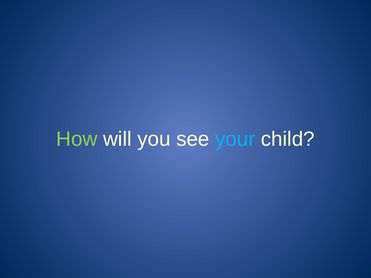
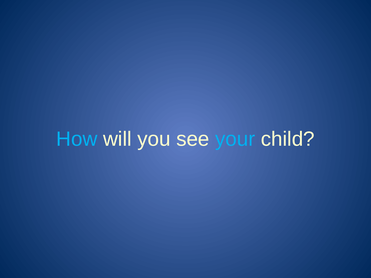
How colour: light green -> light blue
